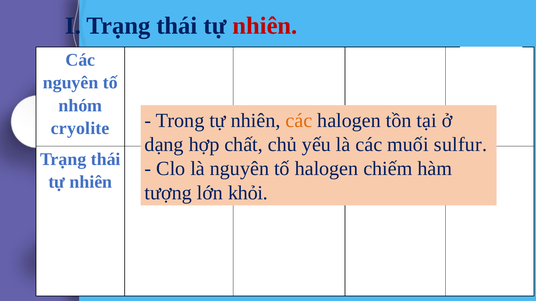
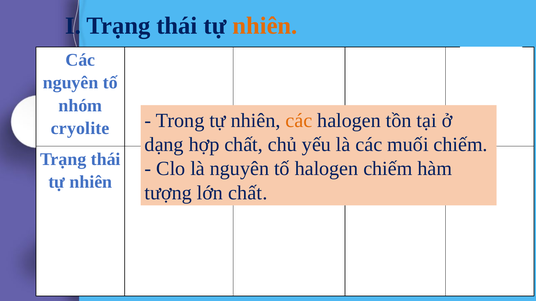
nhiên at (265, 26) colour: red -> orange
muối sulfur: sulfur -> chiếm
khỏi at (248, 193): khỏi -> chất
